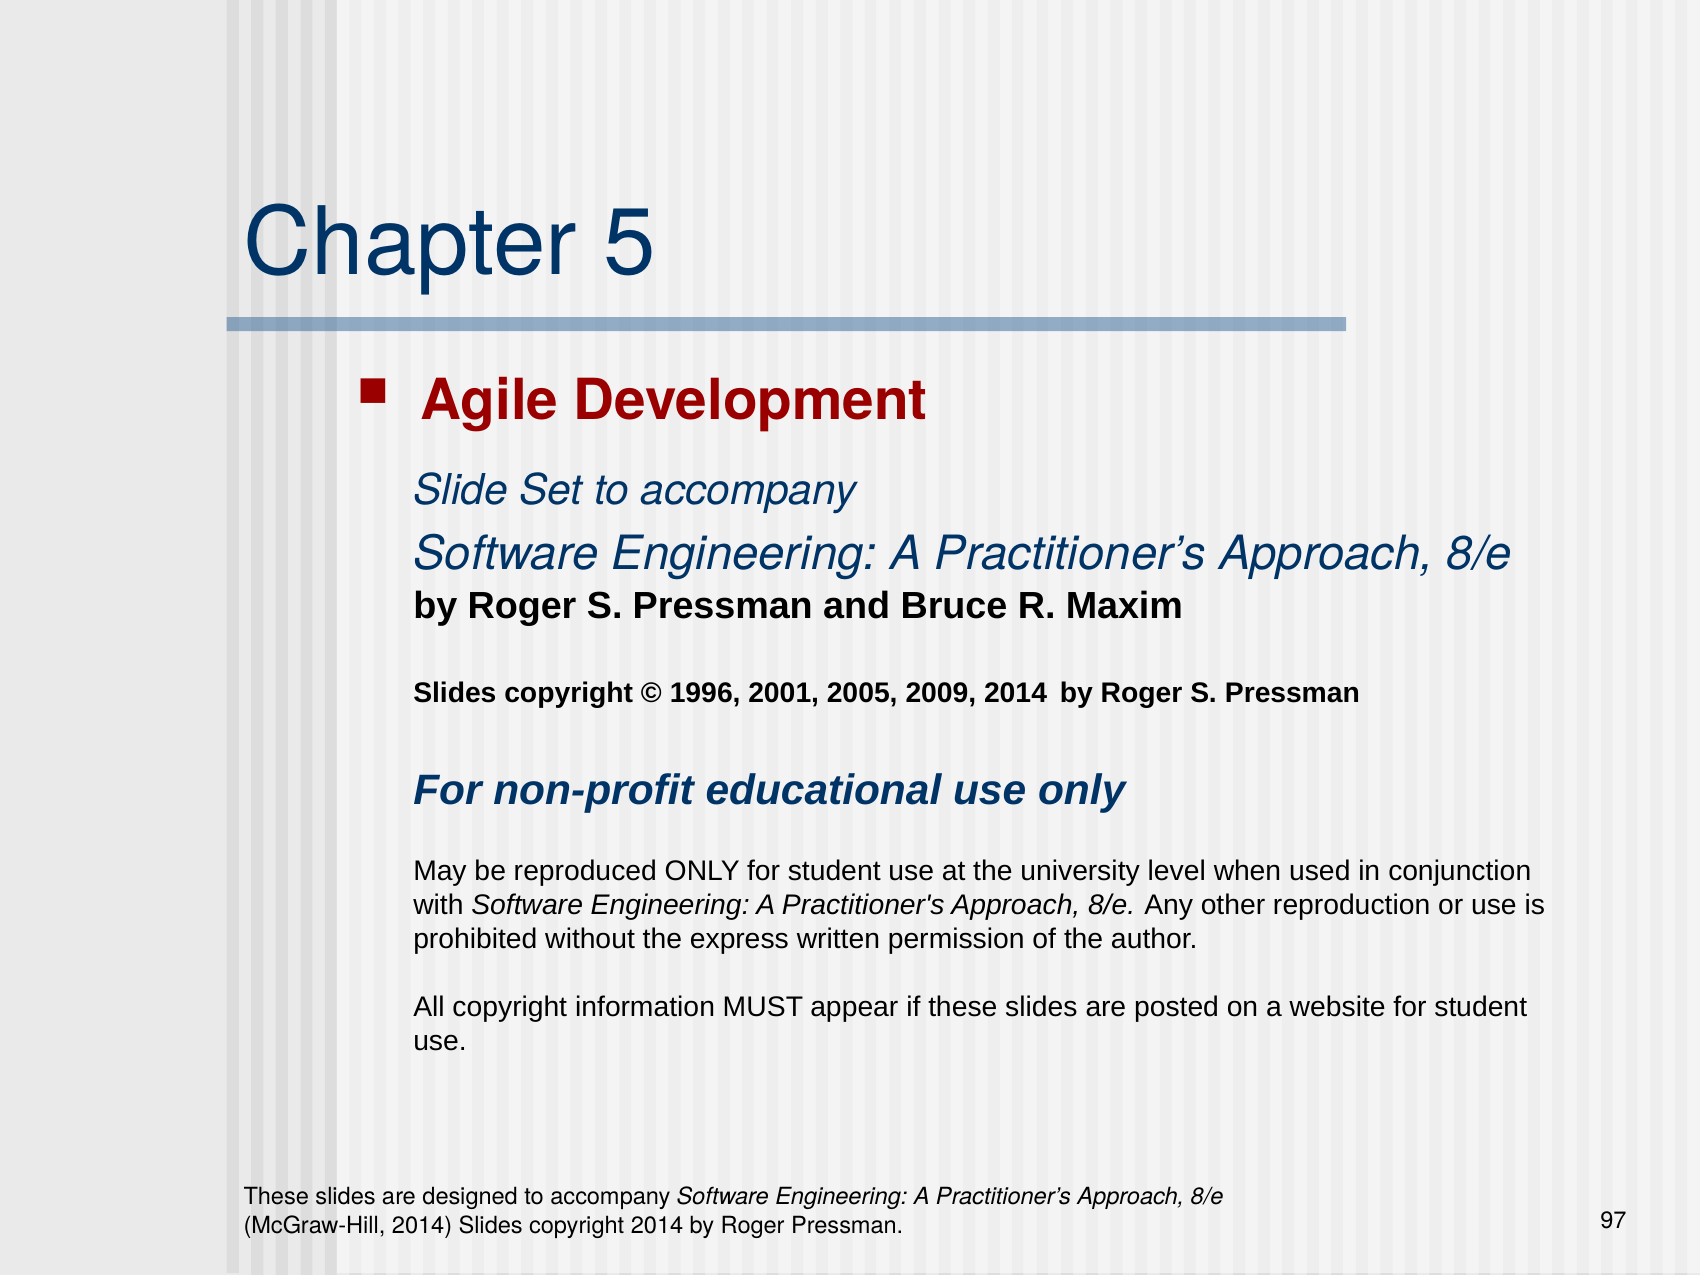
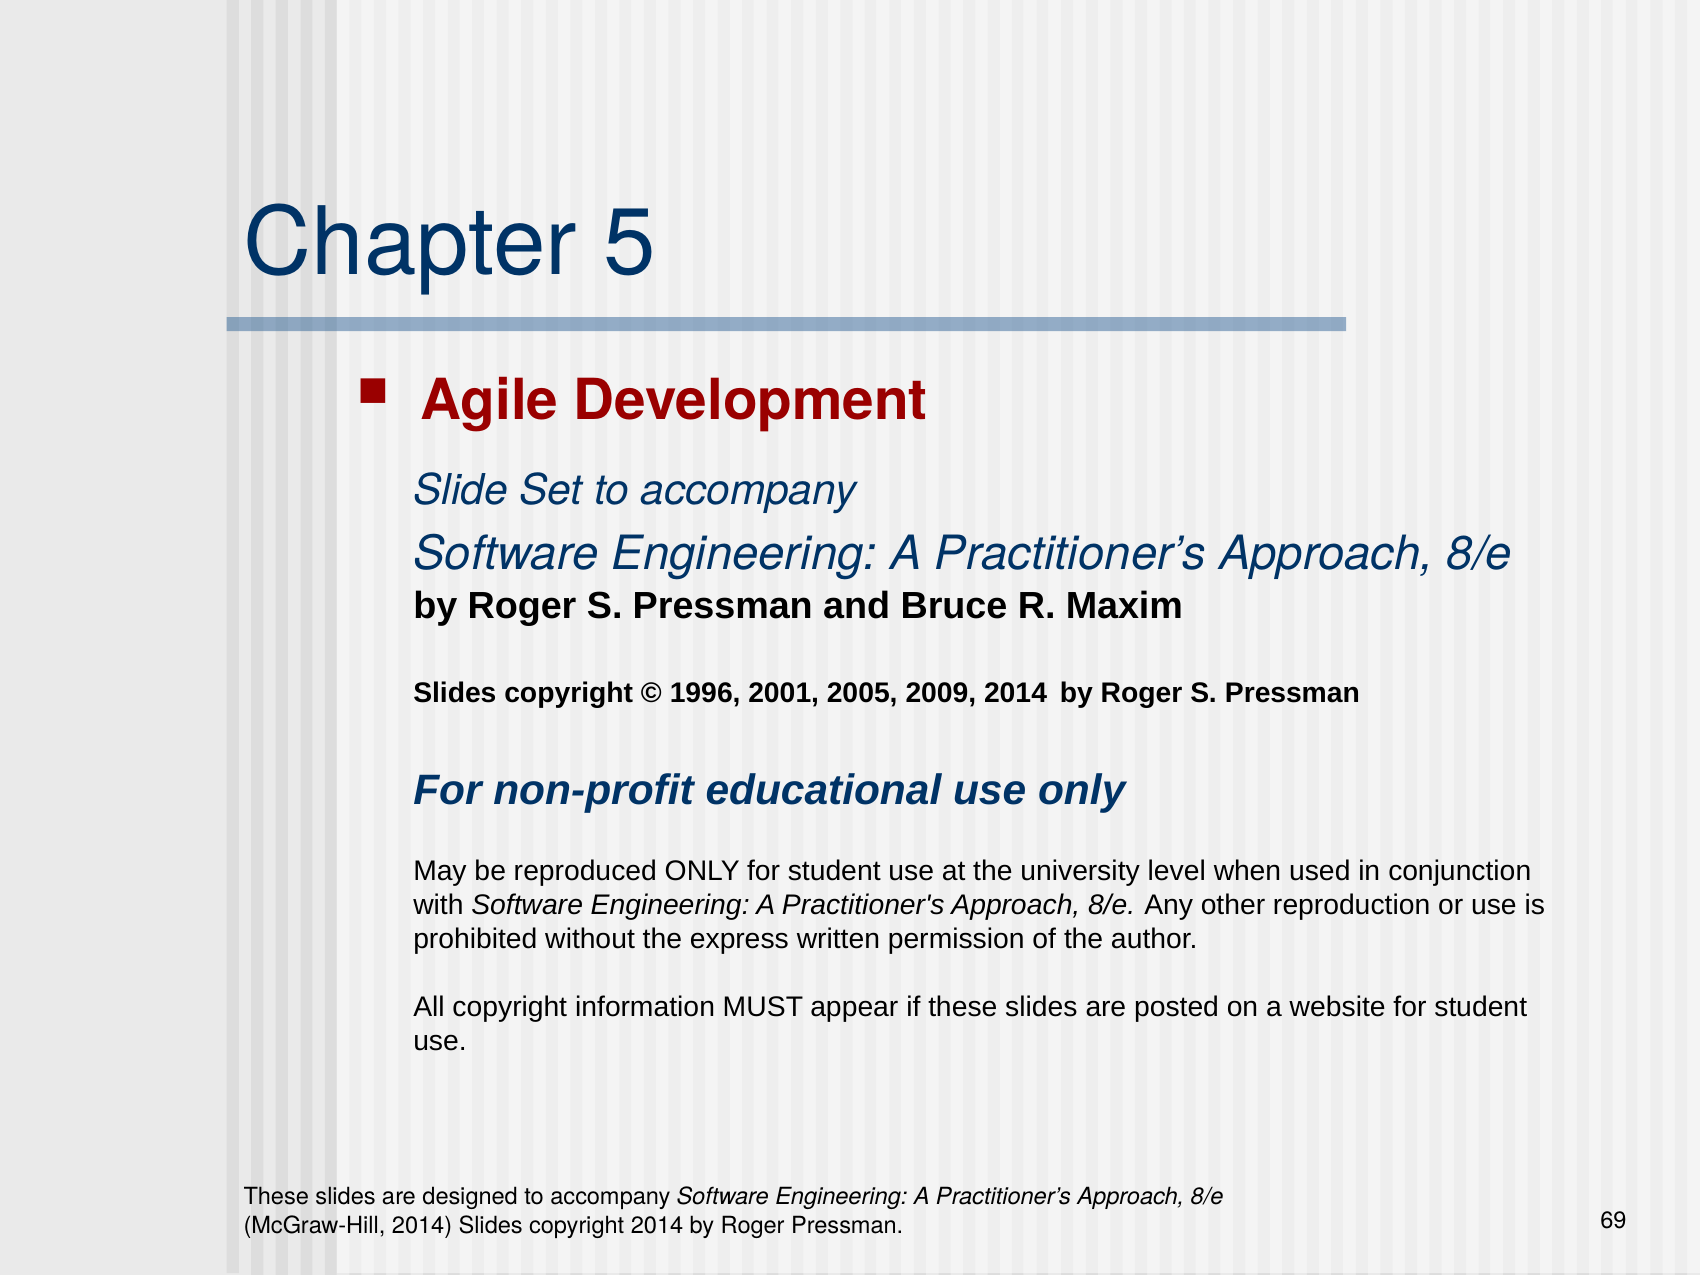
97: 97 -> 69
